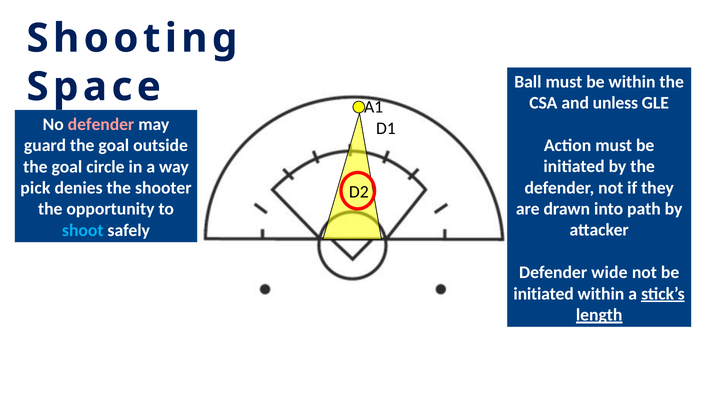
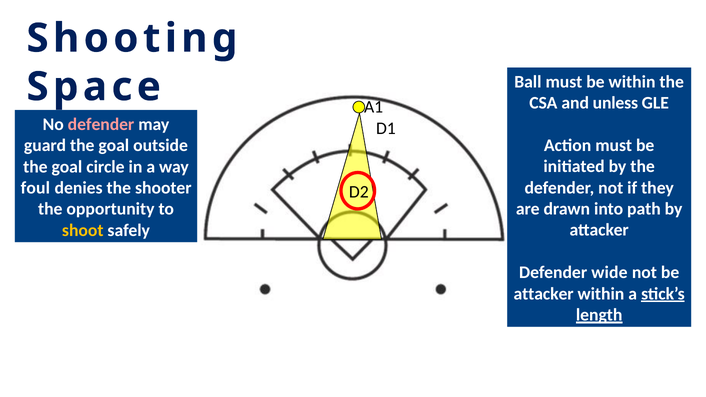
pick: pick -> foul
shoot colour: light blue -> yellow
initiated at (544, 294): initiated -> attacker
